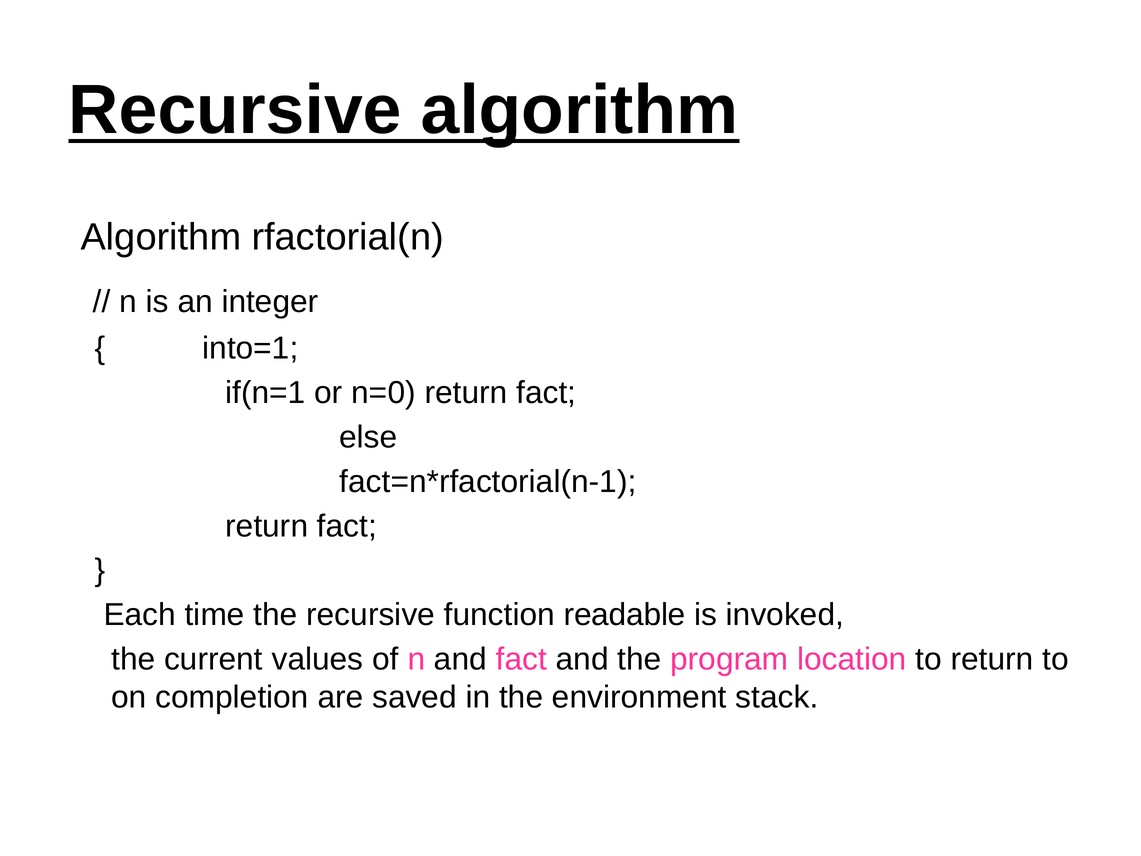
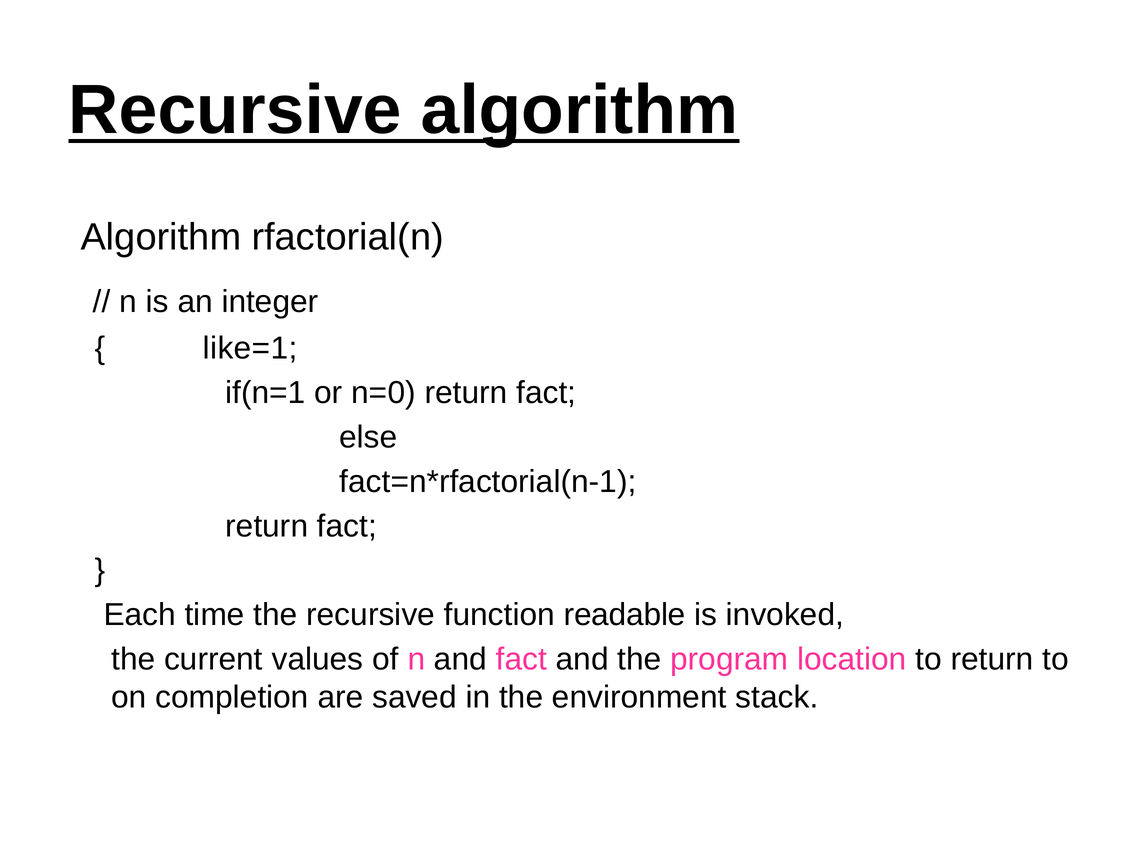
into=1: into=1 -> like=1
